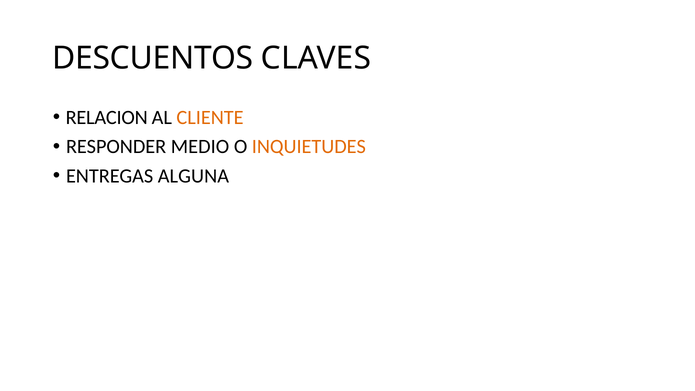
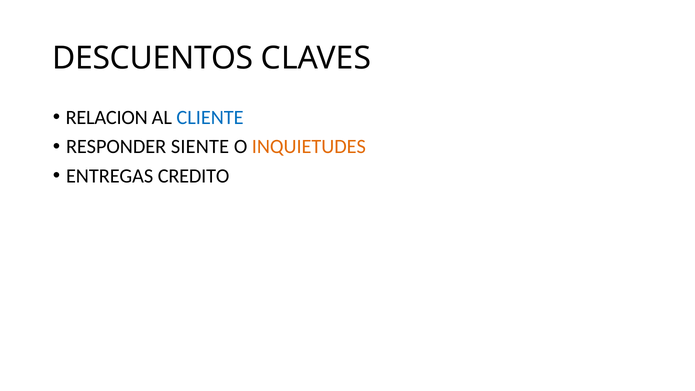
CLIENTE colour: orange -> blue
MEDIO: MEDIO -> SIENTE
ALGUNA: ALGUNA -> CREDITO
